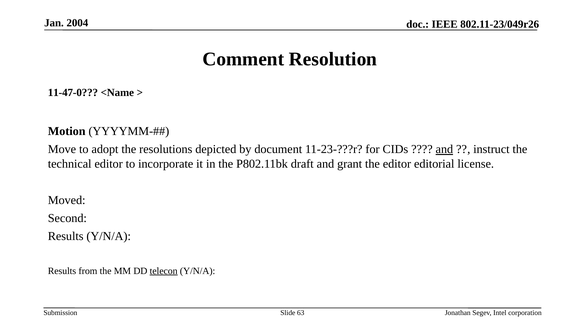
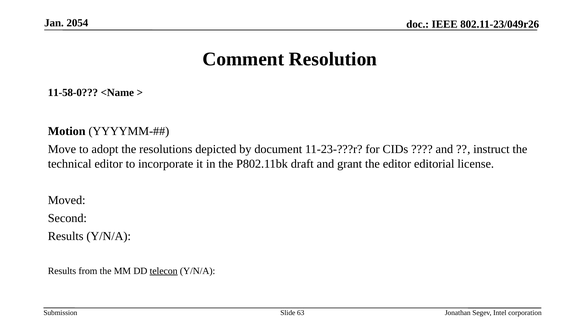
2004: 2004 -> 2054
11-47-0: 11-47-0 -> 11-58-0
and at (444, 149) underline: present -> none
